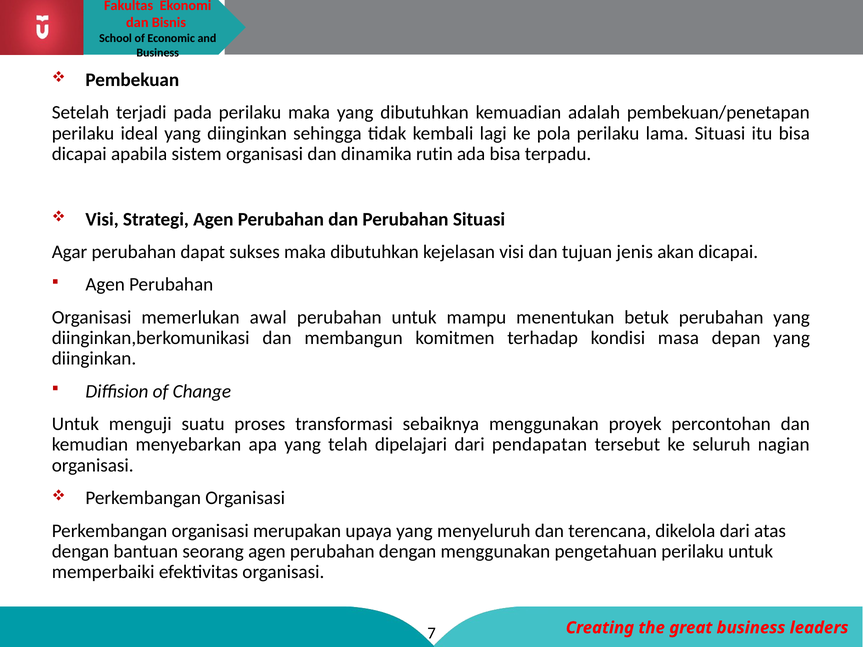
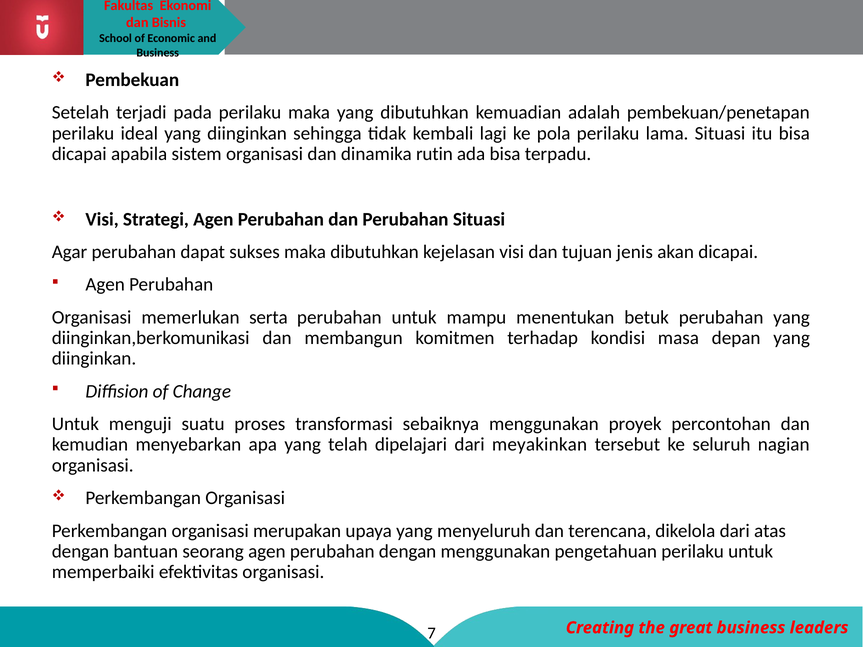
awal: awal -> serta
pendapatan: pendapatan -> meyakinkan
